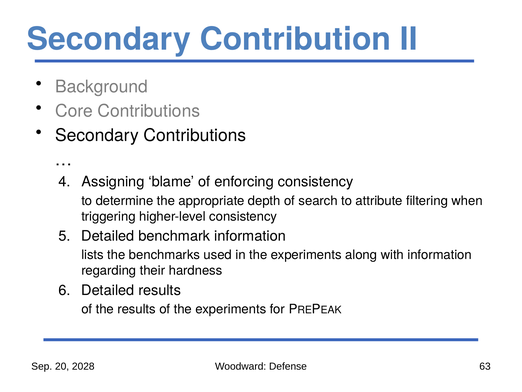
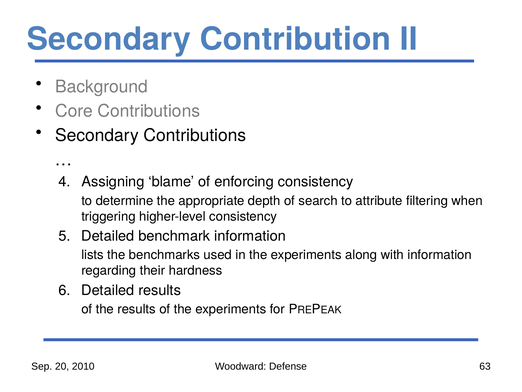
2028: 2028 -> 2010
